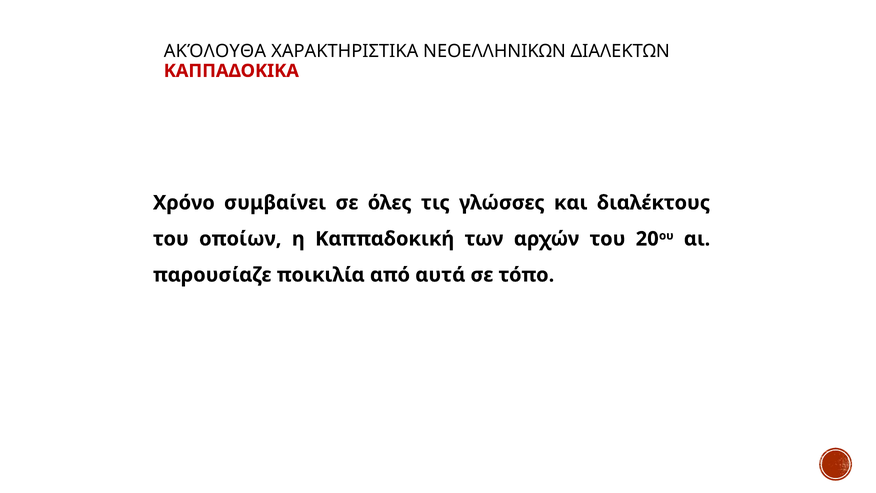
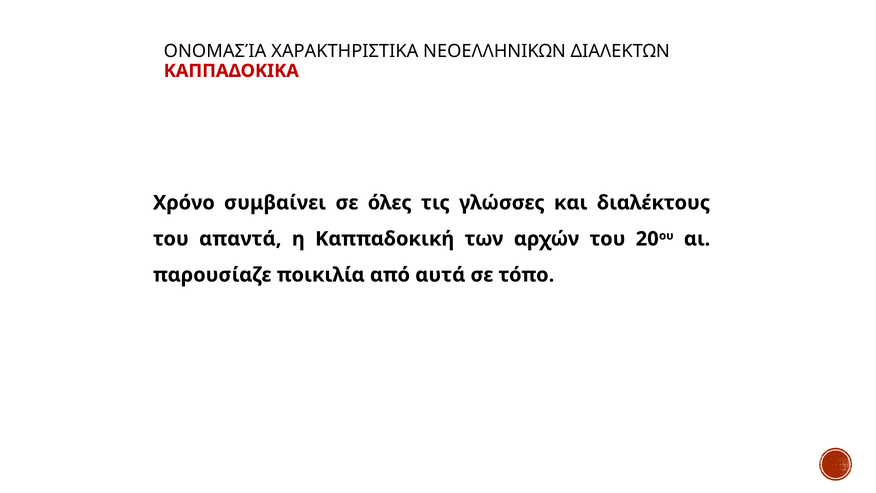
ΑΚΌΛΟΥΘΑ: ΑΚΌΛΟΥΘΑ -> ΟΝΟΜΑΣΊΑ
οποίων: οποίων -> απαντά
